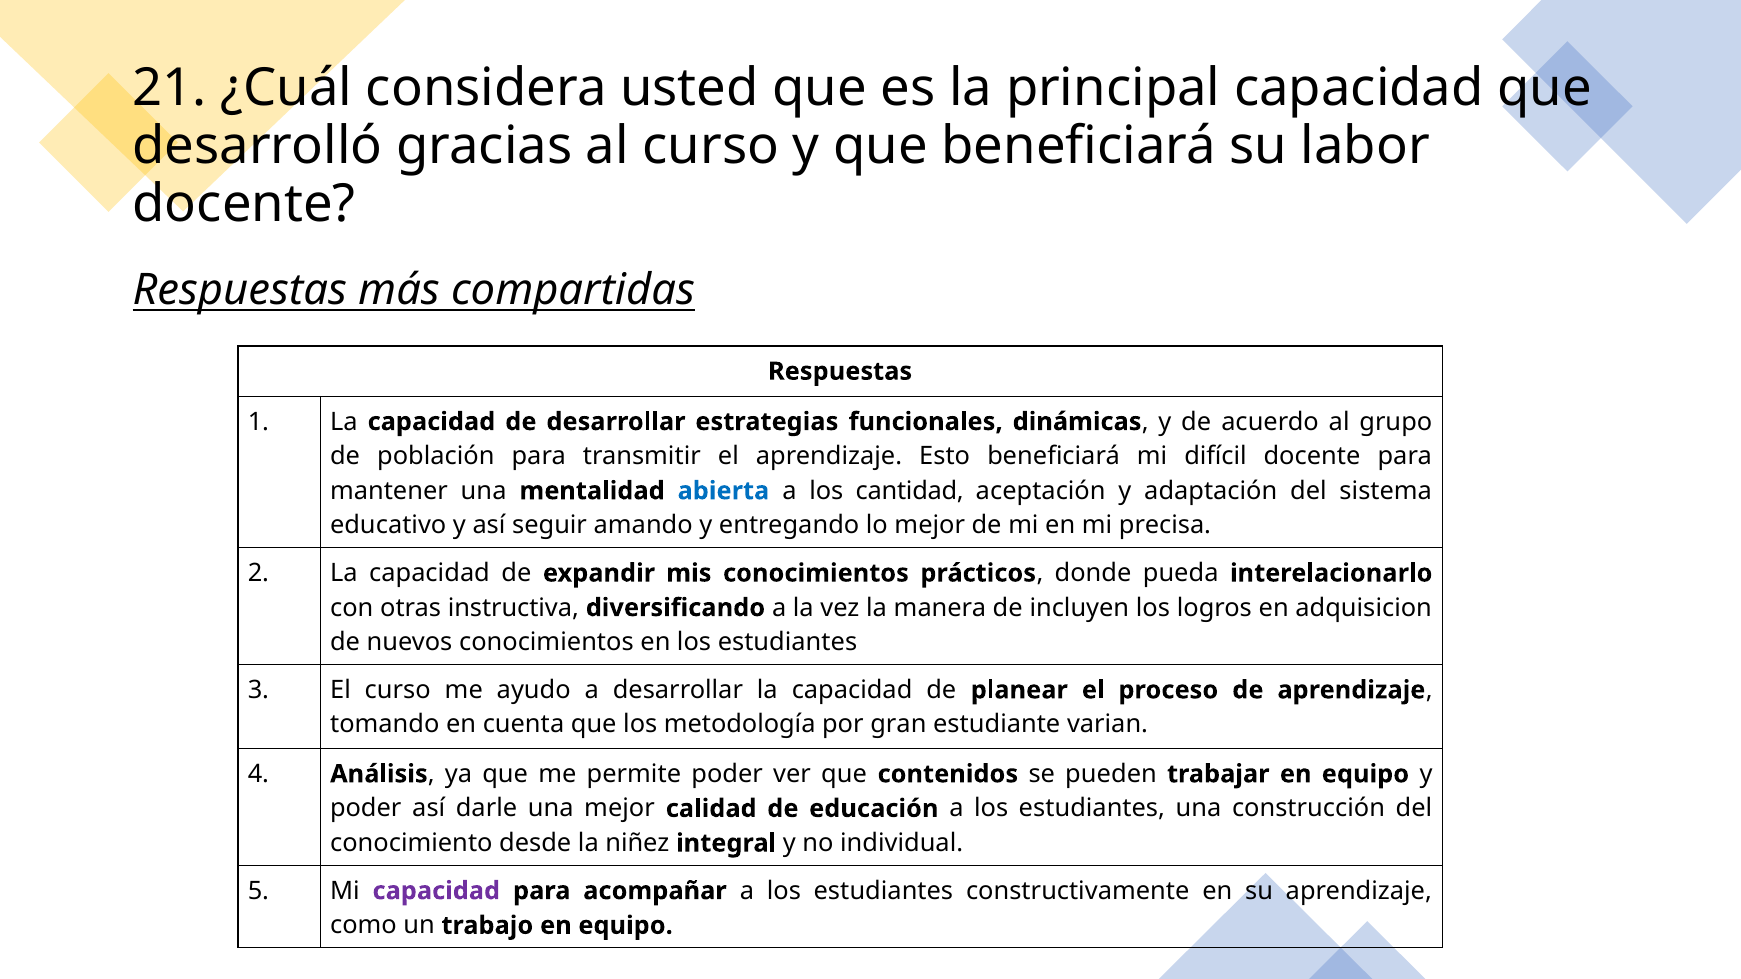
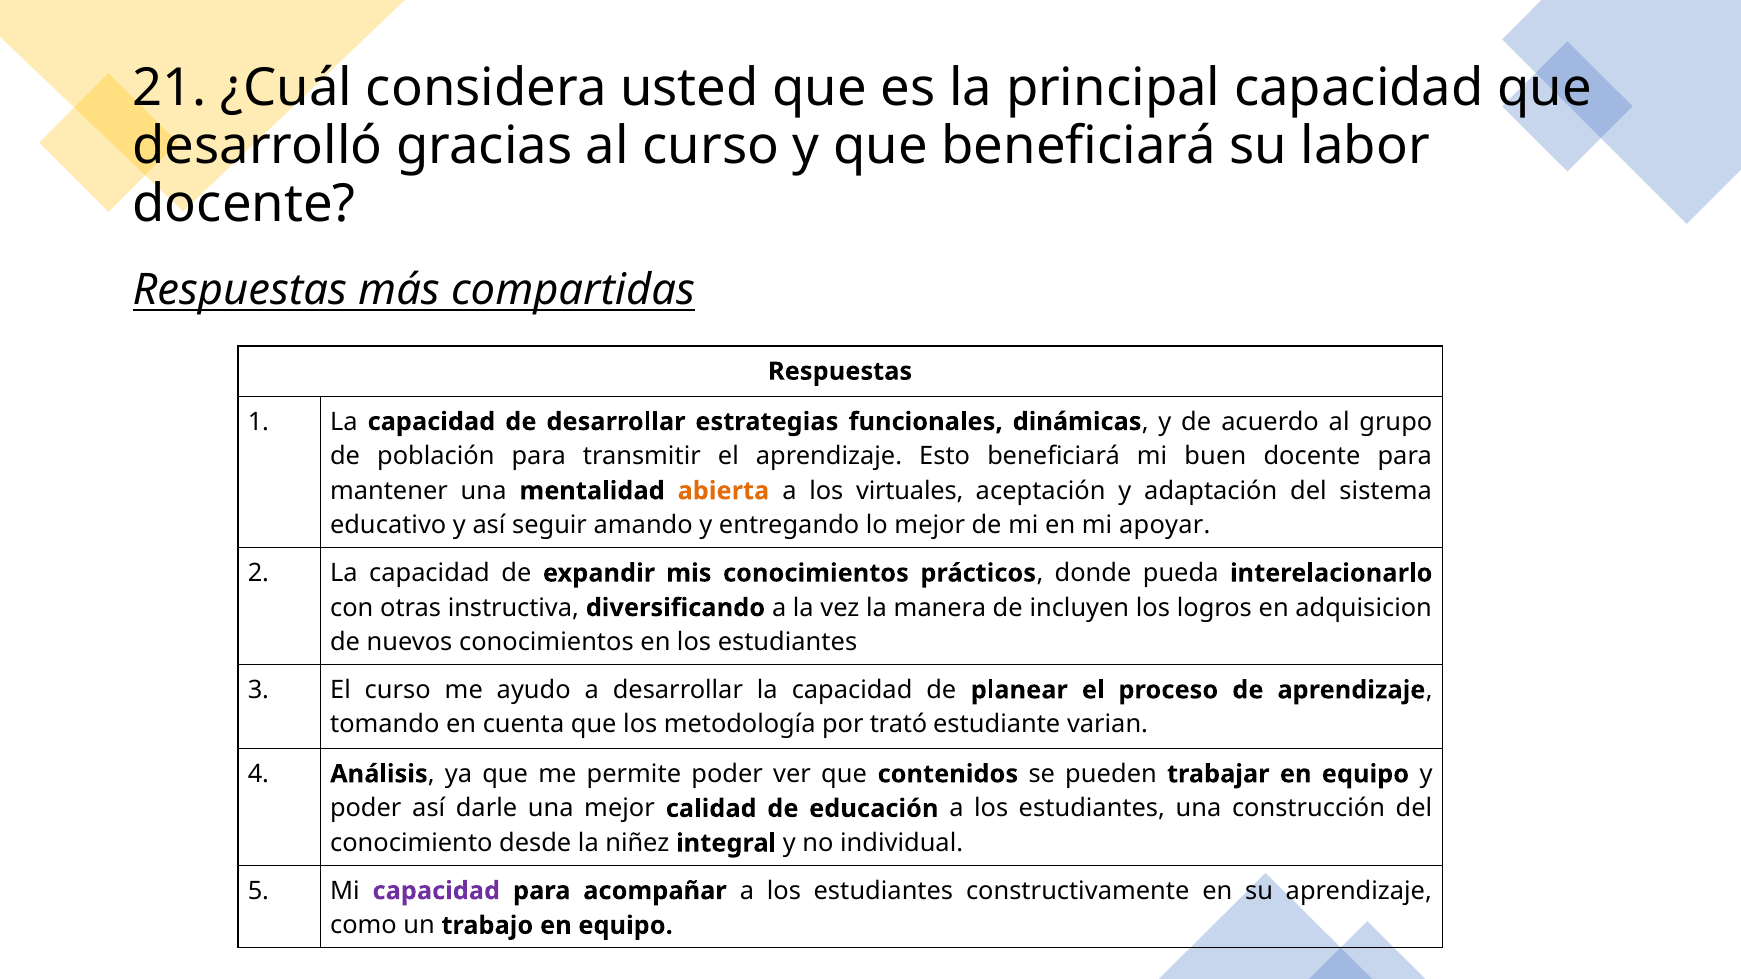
difícil: difícil -> buen
abierta colour: blue -> orange
cantidad: cantidad -> virtuales
precisa: precisa -> apoyar
gran: gran -> trató
